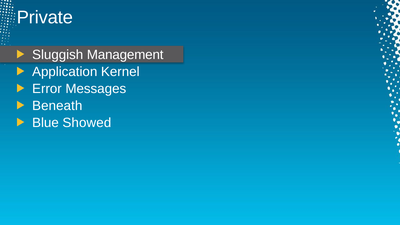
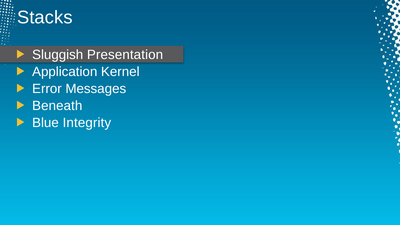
Private: Private -> Stacks
Management: Management -> Presentation
Showed: Showed -> Integrity
